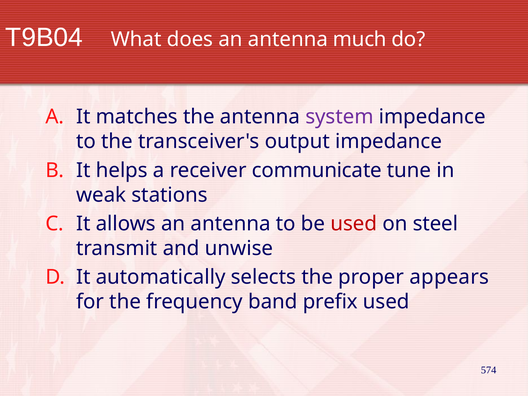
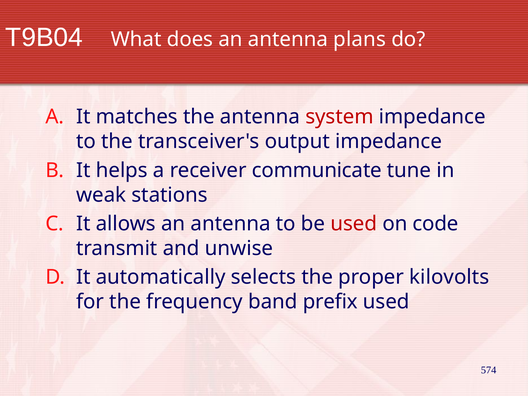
much: much -> plans
system colour: purple -> red
steel: steel -> code
appears: appears -> kilovolts
